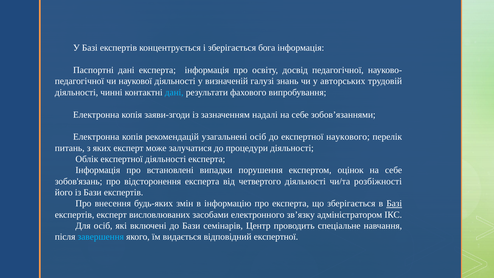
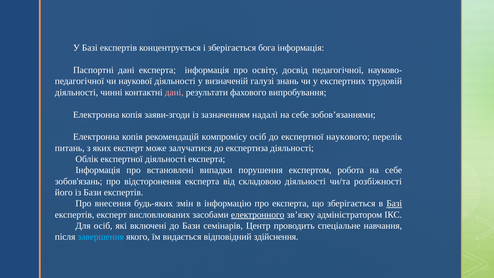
авторських: авторських -> експертних
дані at (174, 92) colour: light blue -> pink
узагальнені: узагальнені -> компромісу
процедури: процедури -> експертиза
оцінок: оцінок -> робота
четвертого: четвертого -> складовою
електронного underline: none -> present
відповідний експертної: експертної -> здійснення
